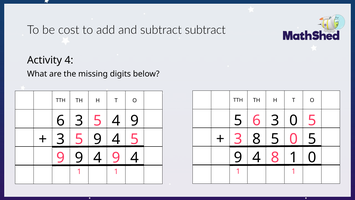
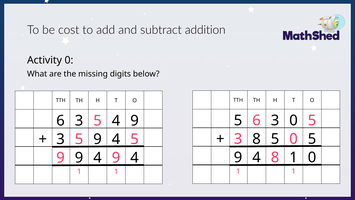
subtract subtract: subtract -> addition
Activity 4: 4 -> 0
